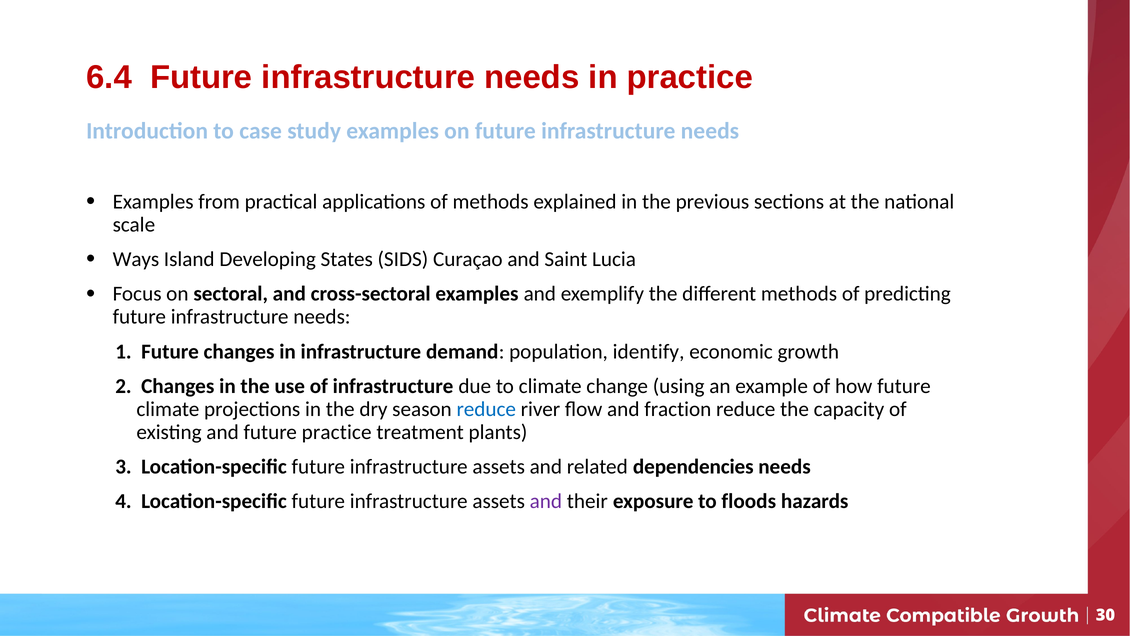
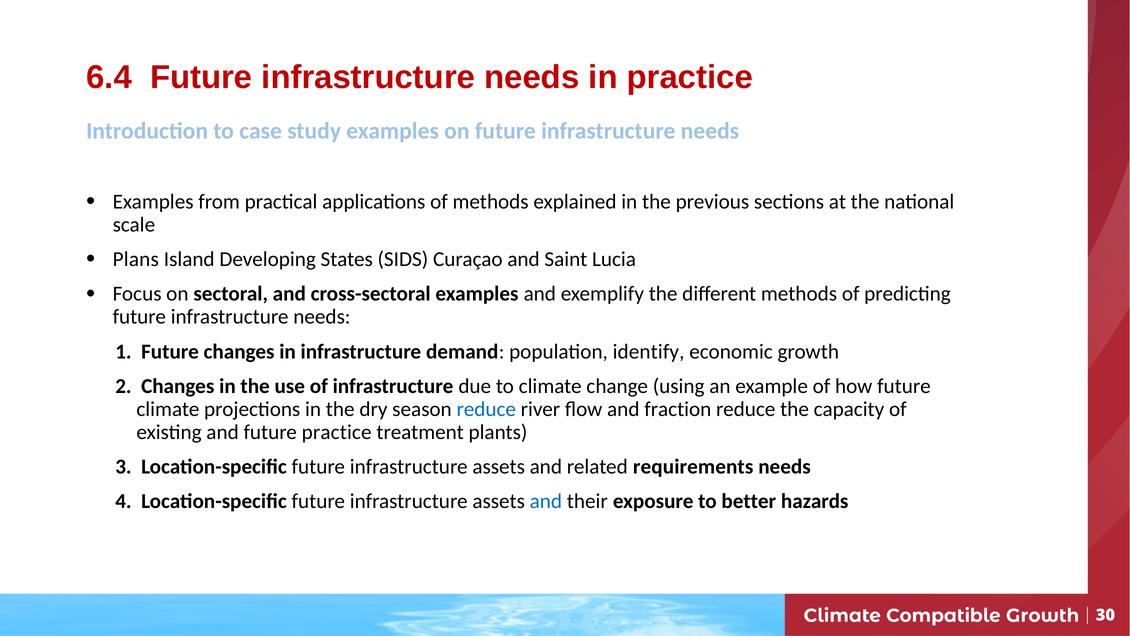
Ways: Ways -> Plans
dependencies: dependencies -> requirements
and at (546, 501) colour: purple -> blue
floods: floods -> better
